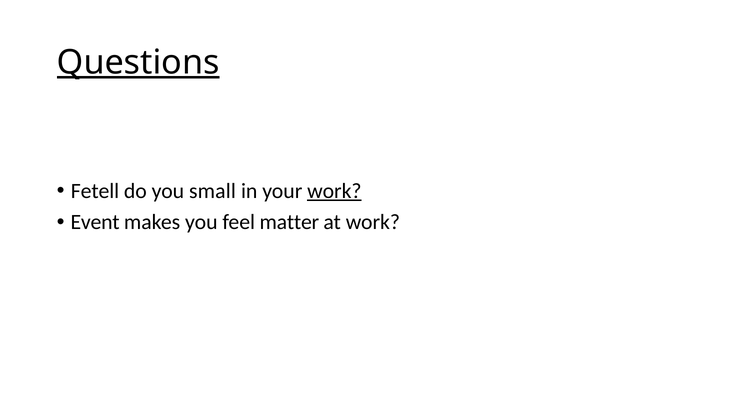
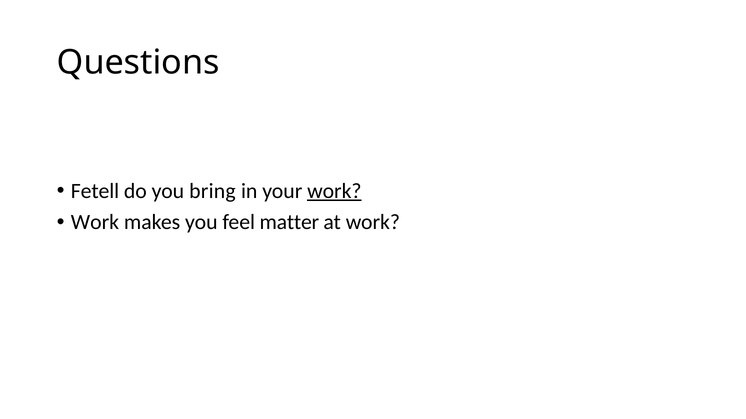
Questions underline: present -> none
small: small -> bring
Event at (95, 223): Event -> Work
